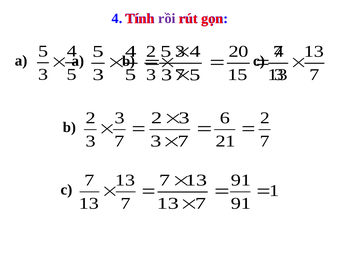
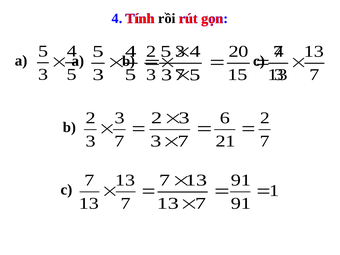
rồi colour: purple -> black
